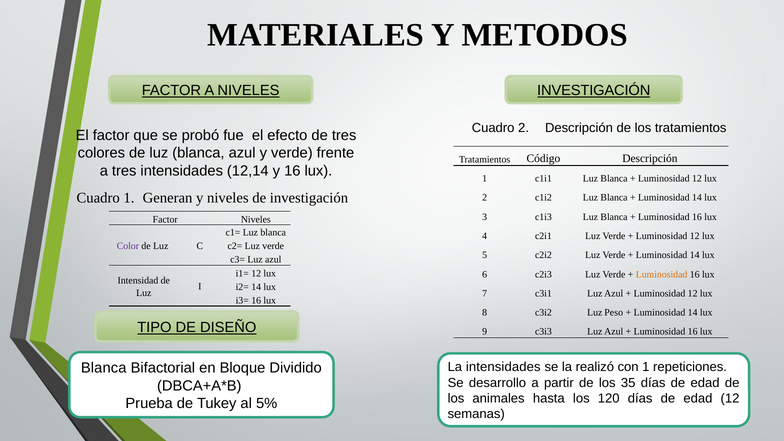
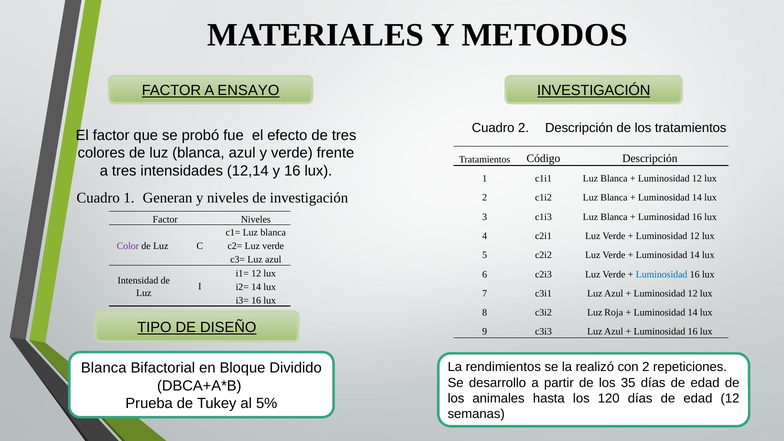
A NIVELES: NIVELES -> ENSAYO
Luminosidad at (662, 274) colour: orange -> blue
Peso: Peso -> Roja
La intensidades: intensidades -> rendimientos
con 1: 1 -> 2
